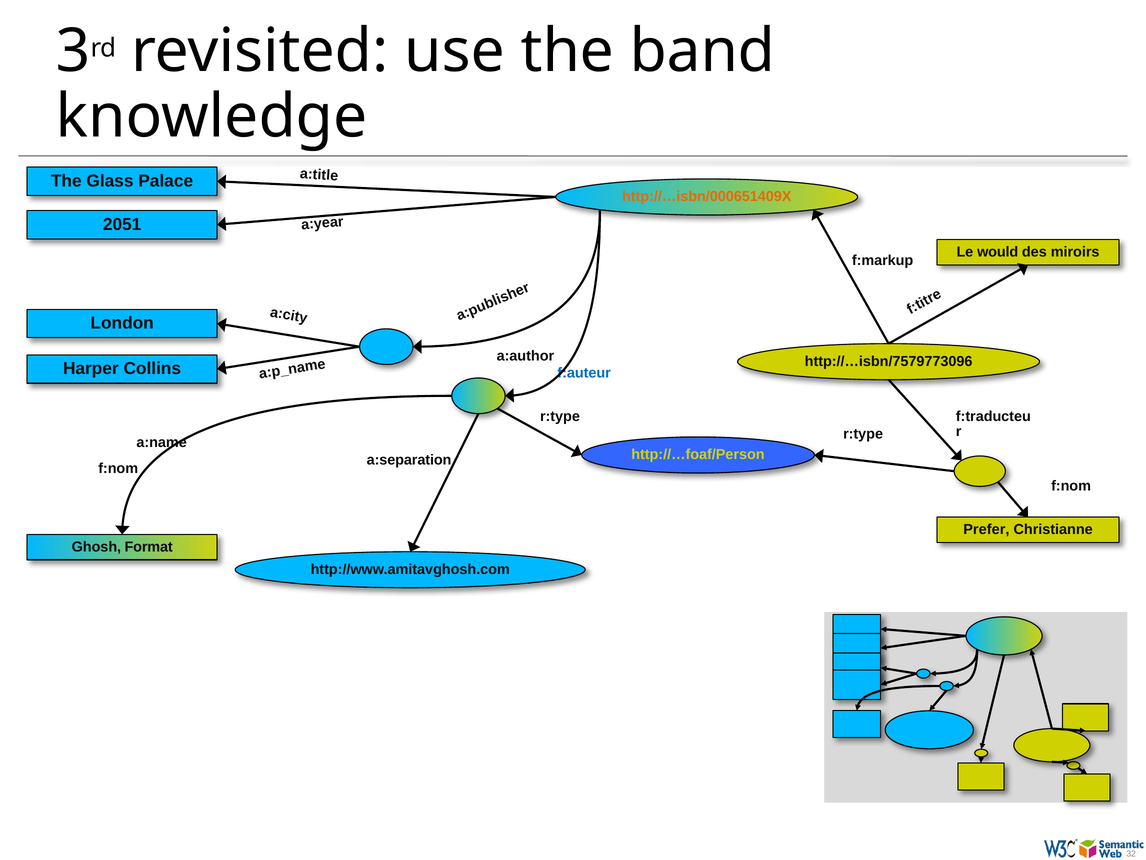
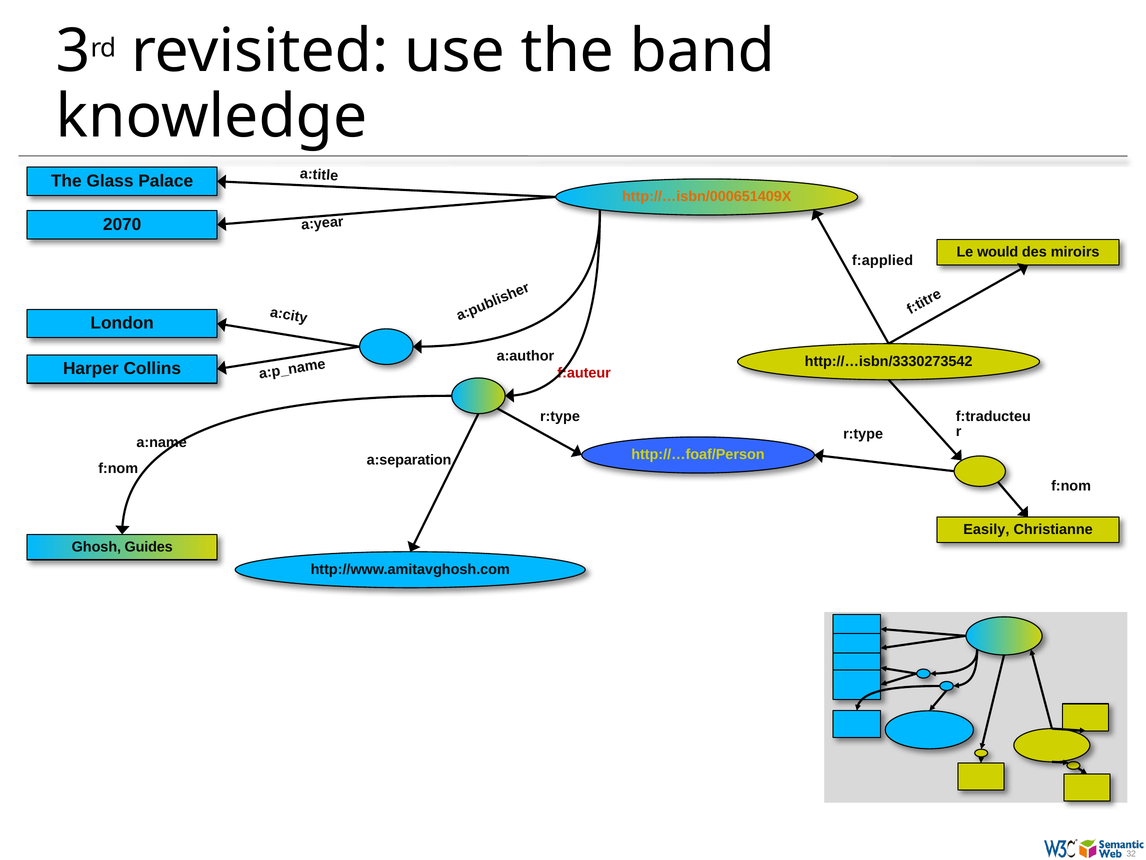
2051: 2051 -> 2070
f:markup: f:markup -> f:applied
http://…isbn/7579773096: http://…isbn/7579773096 -> http://…isbn/3330273542
f:auteur colour: blue -> red
Prefer: Prefer -> Easily
Format: Format -> Guides
